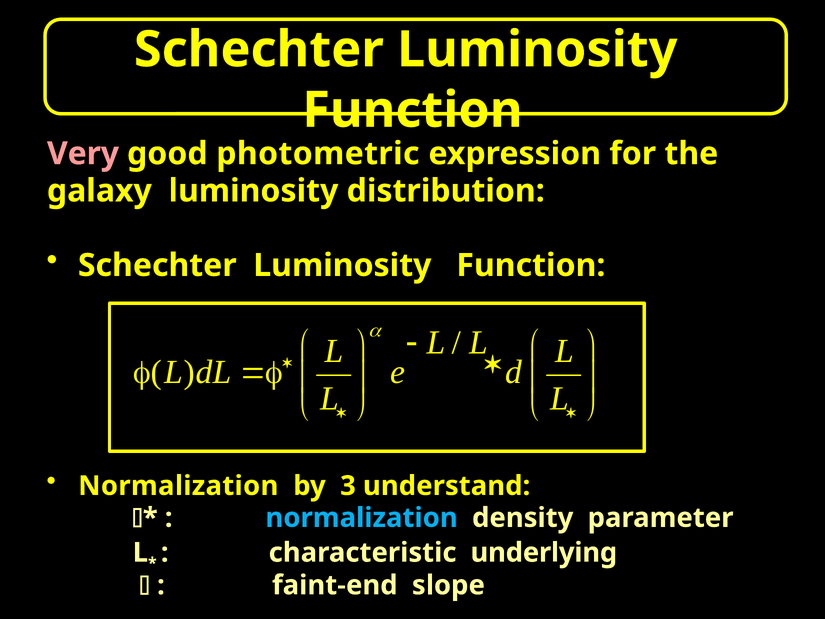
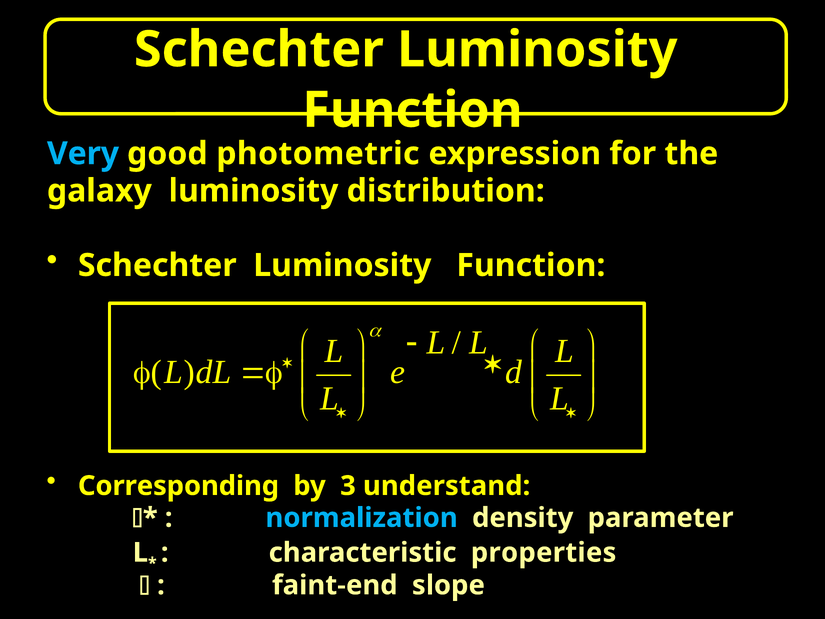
Very colour: pink -> light blue
Normalization at (178, 486): Normalization -> Corresponding
underlying: underlying -> properties
